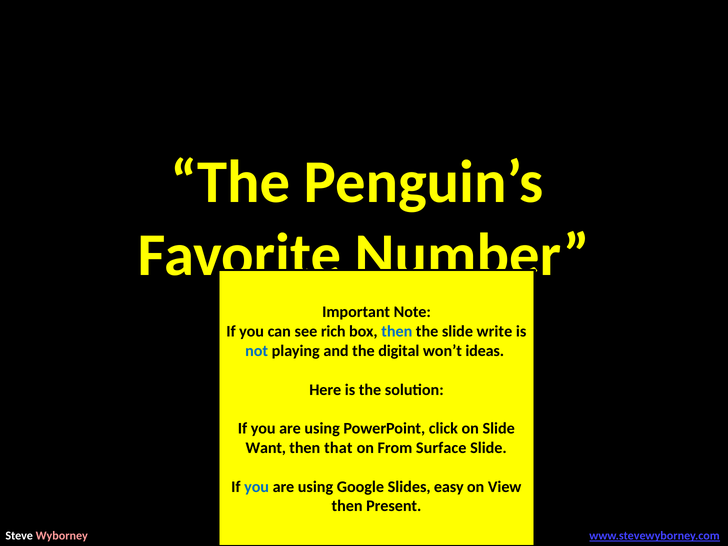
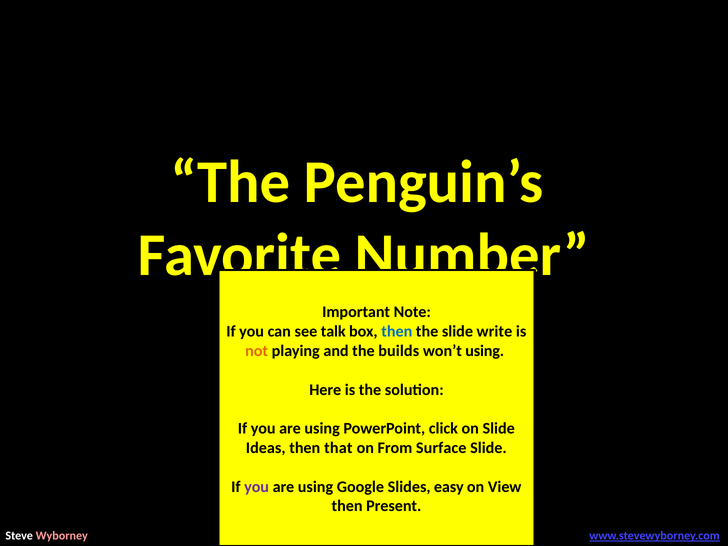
rich: rich -> talk
not colour: blue -> orange
digital: digital -> builds
won’t ideas: ideas -> using
Want: Want -> Ideas
you at (257, 487) colour: blue -> purple
